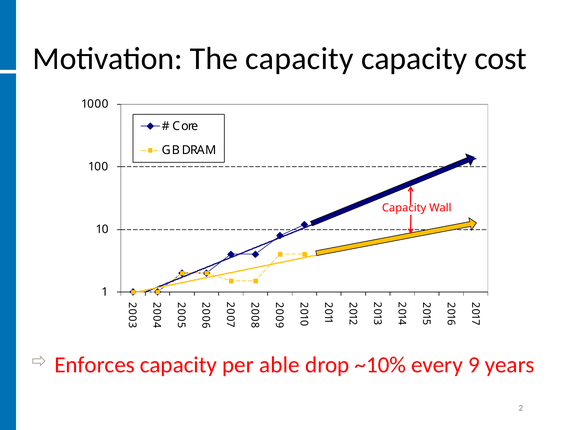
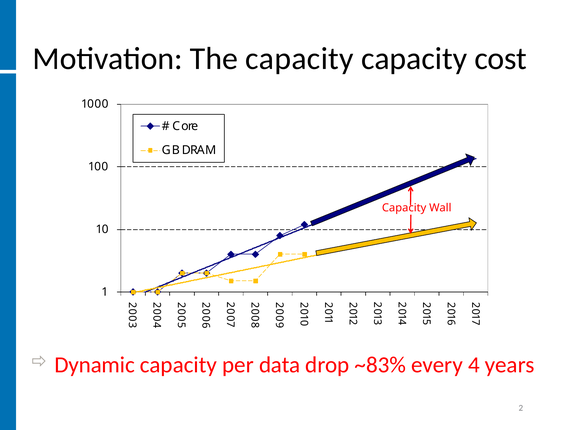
Enforces: Enforces -> Dynamic
able: able -> data
~10%: ~10% -> ~83%
every 9: 9 -> 4
